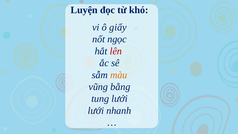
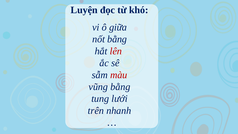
giấy: giấy -> giữa
nốt ngọc: ngọc -> bằng
màu colour: orange -> red
lưới at (96, 111): lưới -> trên
